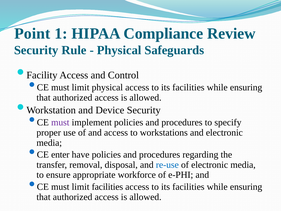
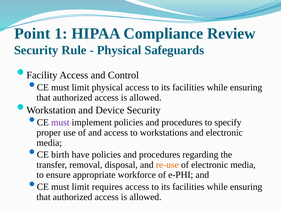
enter: enter -> birth
re-use colour: blue -> orange
limit facilities: facilities -> requires
